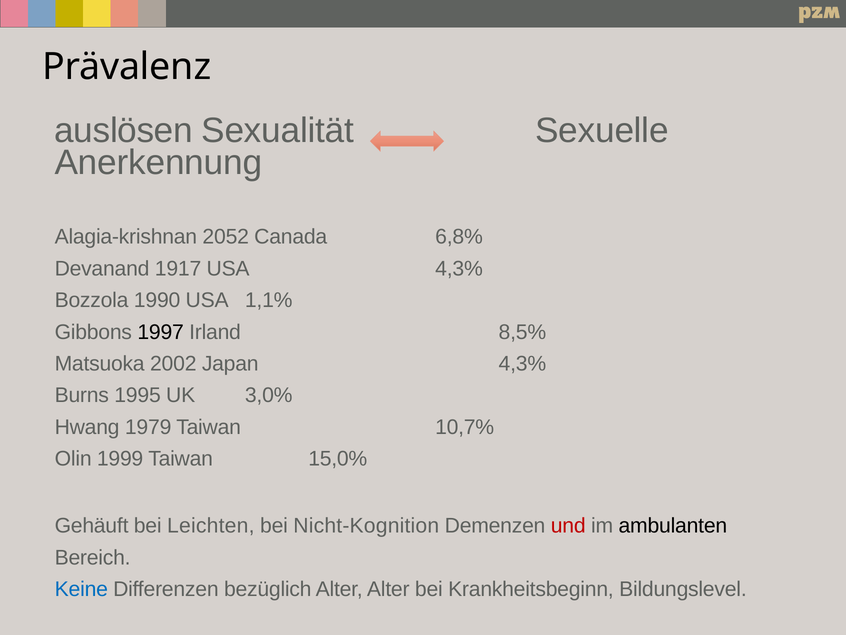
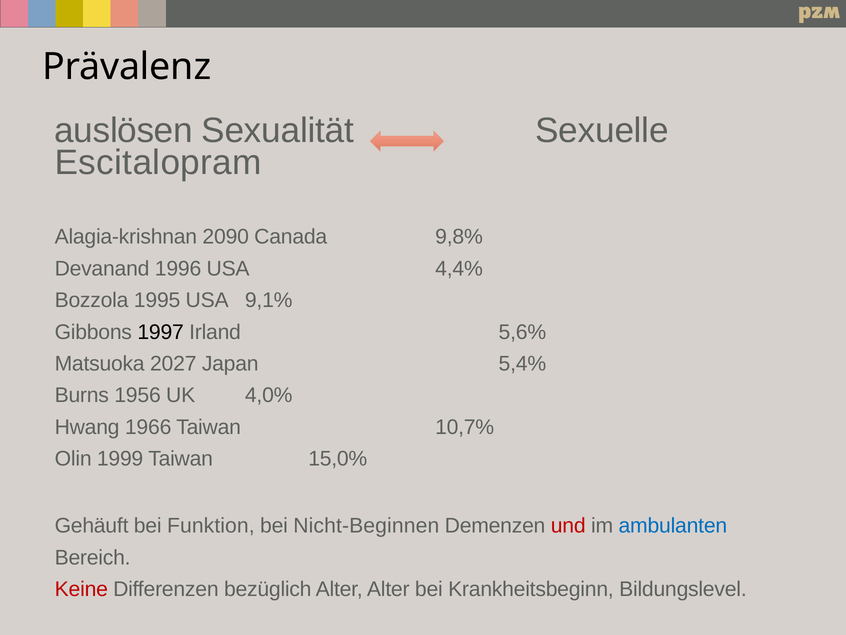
Anerkennung: Anerkennung -> Escitalopram
2052: 2052 -> 2090
6,8%: 6,8% -> 9,8%
1917: 1917 -> 1996
USA 4,3%: 4,3% -> 4,4%
1990: 1990 -> 1995
1,1%: 1,1% -> 9,1%
8,5%: 8,5% -> 5,6%
2002: 2002 -> 2027
Japan 4,3%: 4,3% -> 5,4%
1995: 1995 -> 1956
3,0%: 3,0% -> 4,0%
1979: 1979 -> 1966
Leichten: Leichten -> Funktion
Nicht-Kognition: Nicht-Kognition -> Nicht-Beginnen
ambulanten colour: black -> blue
Keine colour: blue -> red
